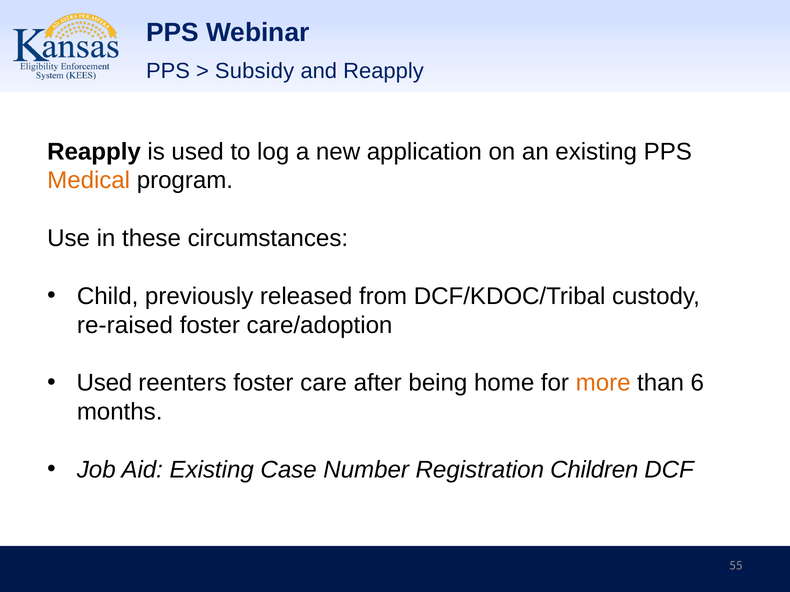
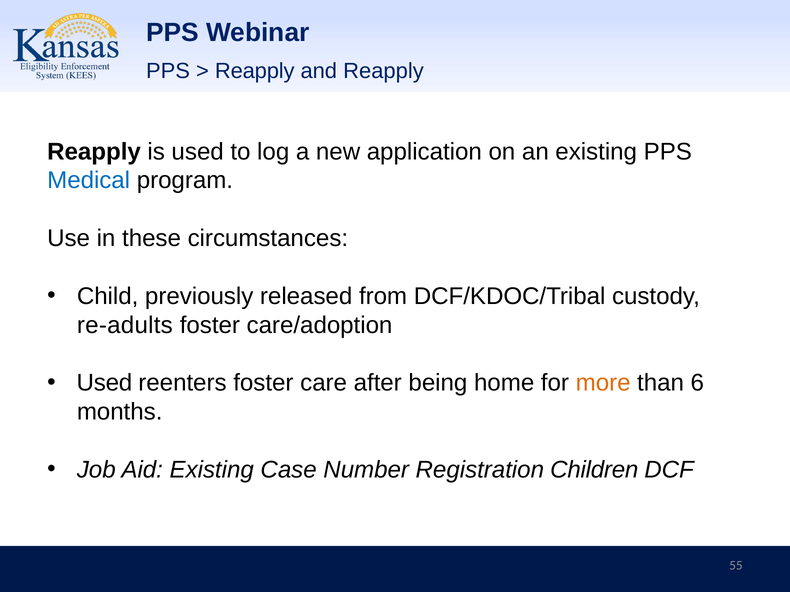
Subsidy at (255, 71): Subsidy -> Reapply
Medical colour: orange -> blue
re-raised: re-raised -> re-adults
